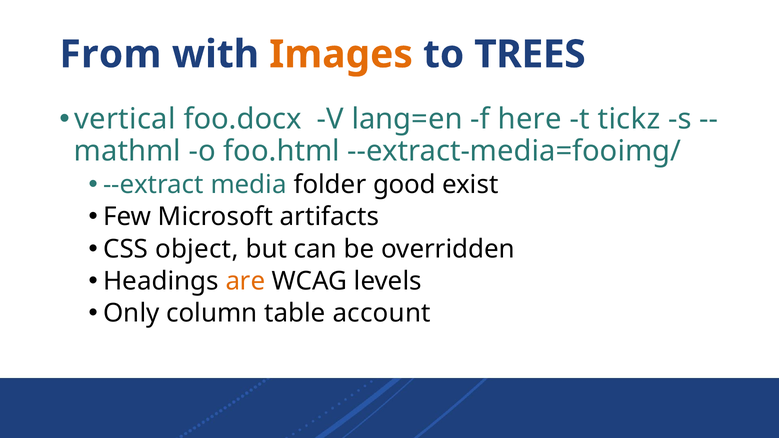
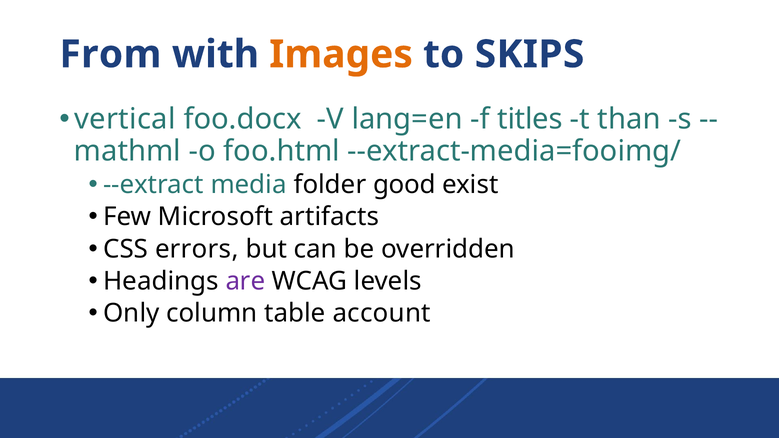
TREES: TREES -> SKIPS
here: here -> titles
tickz: tickz -> than
object: object -> errors
are colour: orange -> purple
